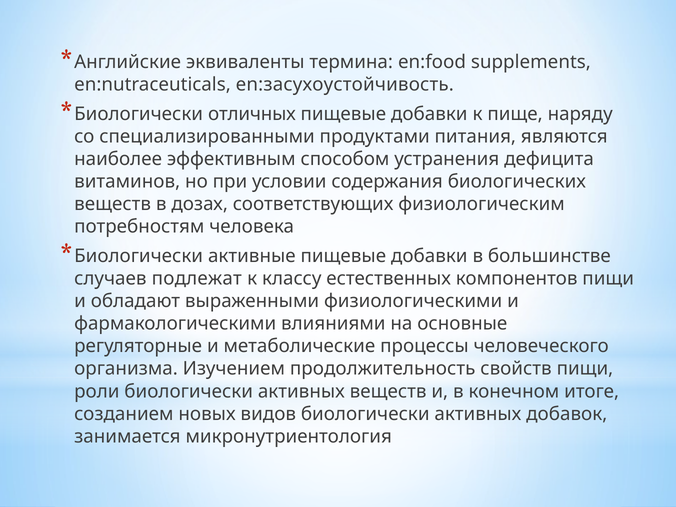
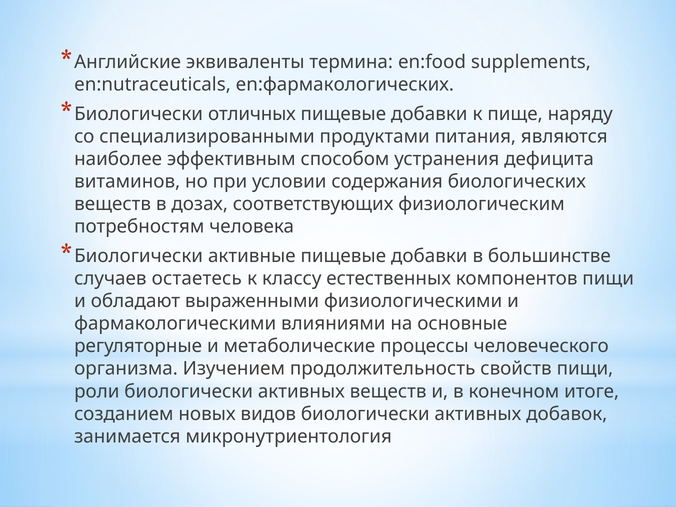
en:засухоустойчивость: en:засухоустойчивость -> en:фармакологических
подлежат: подлежат -> остаетесь
